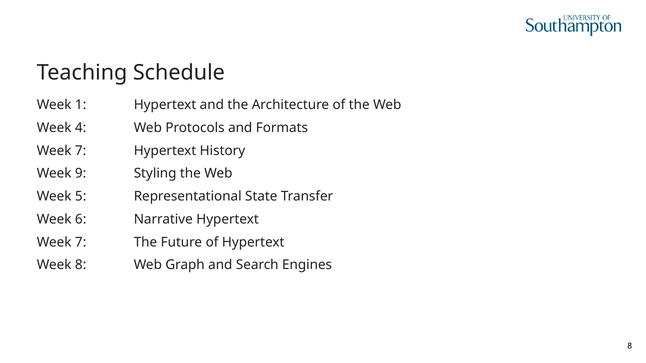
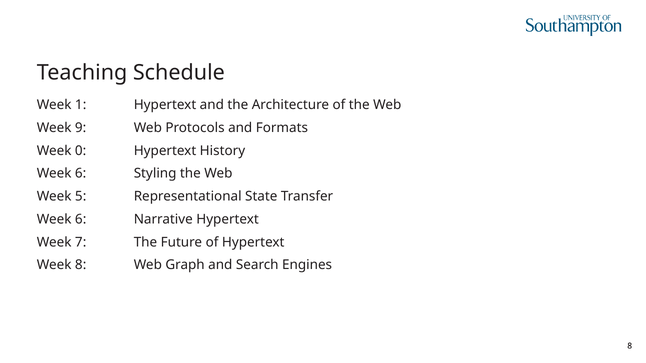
4: 4 -> 9
7 at (81, 151): 7 -> 0
9 at (81, 174): 9 -> 6
